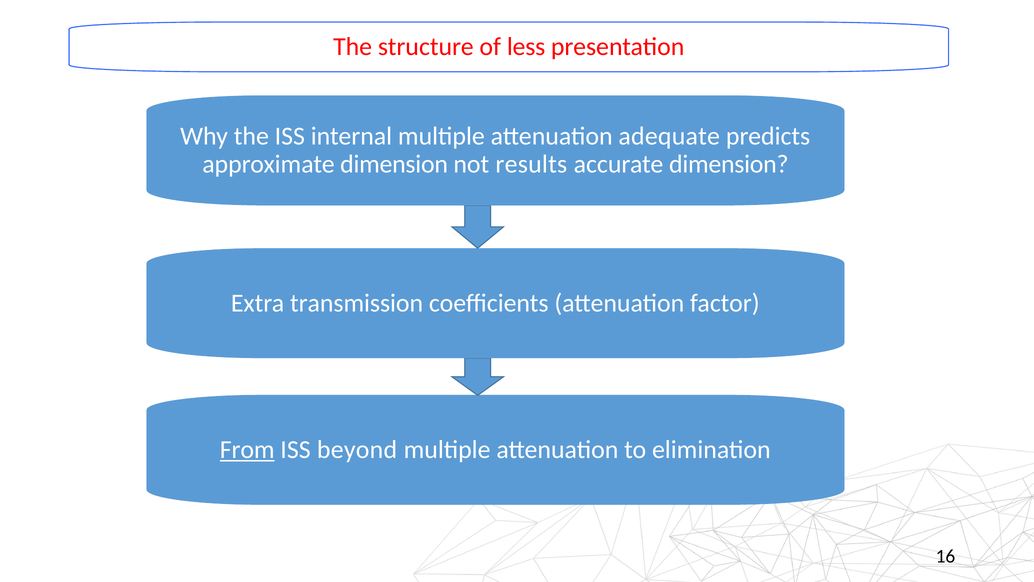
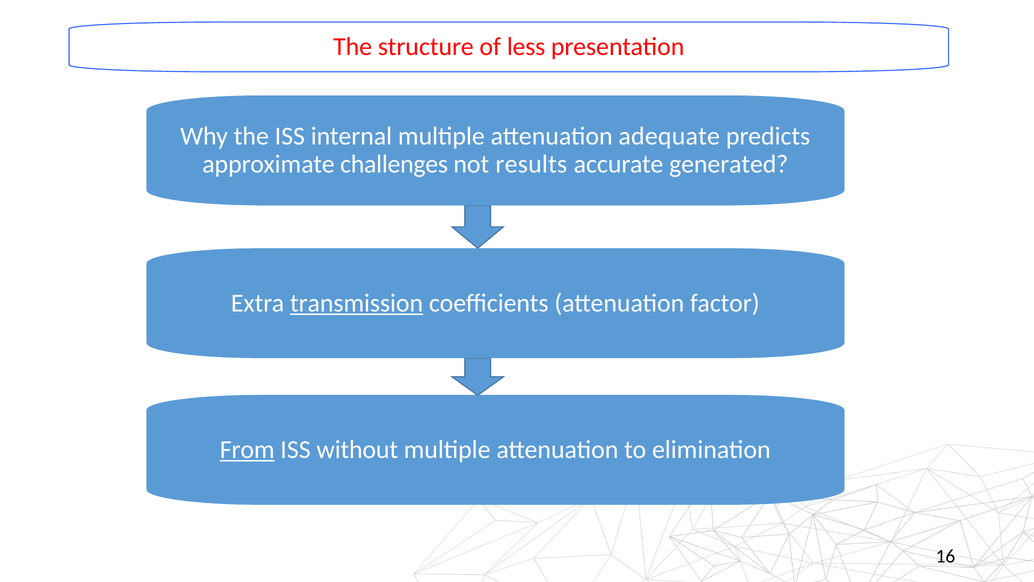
approximate dimension: dimension -> challenges
accurate dimension: dimension -> generated
transmission underline: none -> present
beyond: beyond -> without
